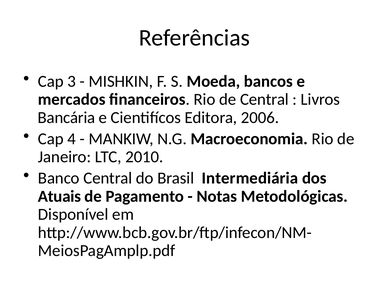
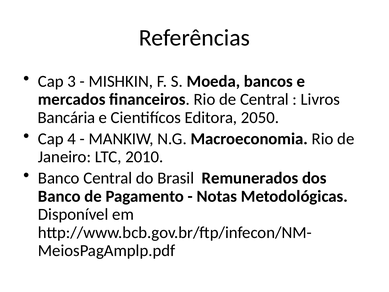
2006: 2006 -> 2050
Intermediária: Intermediária -> Remunerados
Atuais at (59, 196): Atuais -> Banco
